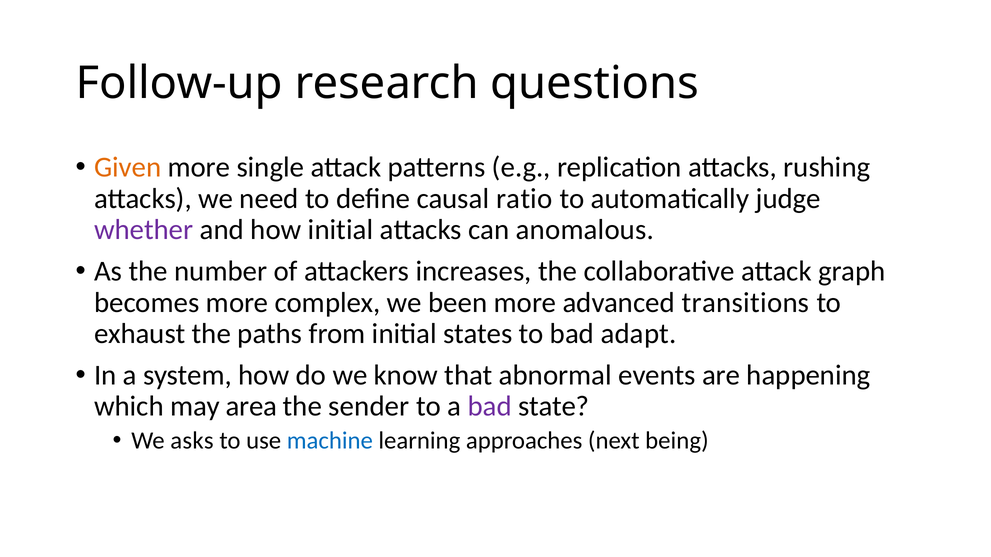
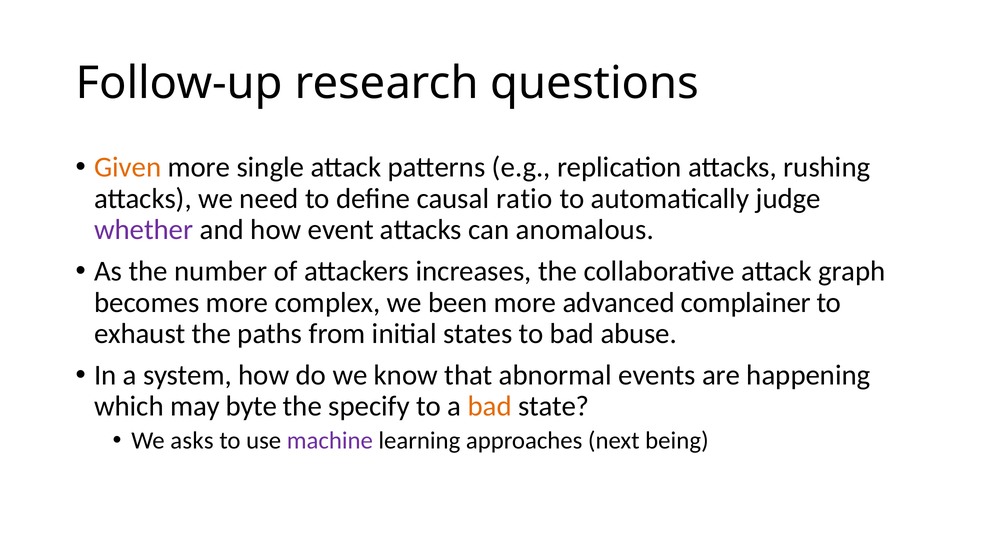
how initial: initial -> event
transitions: transitions -> complainer
adapt: adapt -> abuse
area: area -> byte
sender: sender -> specify
bad at (490, 407) colour: purple -> orange
machine colour: blue -> purple
